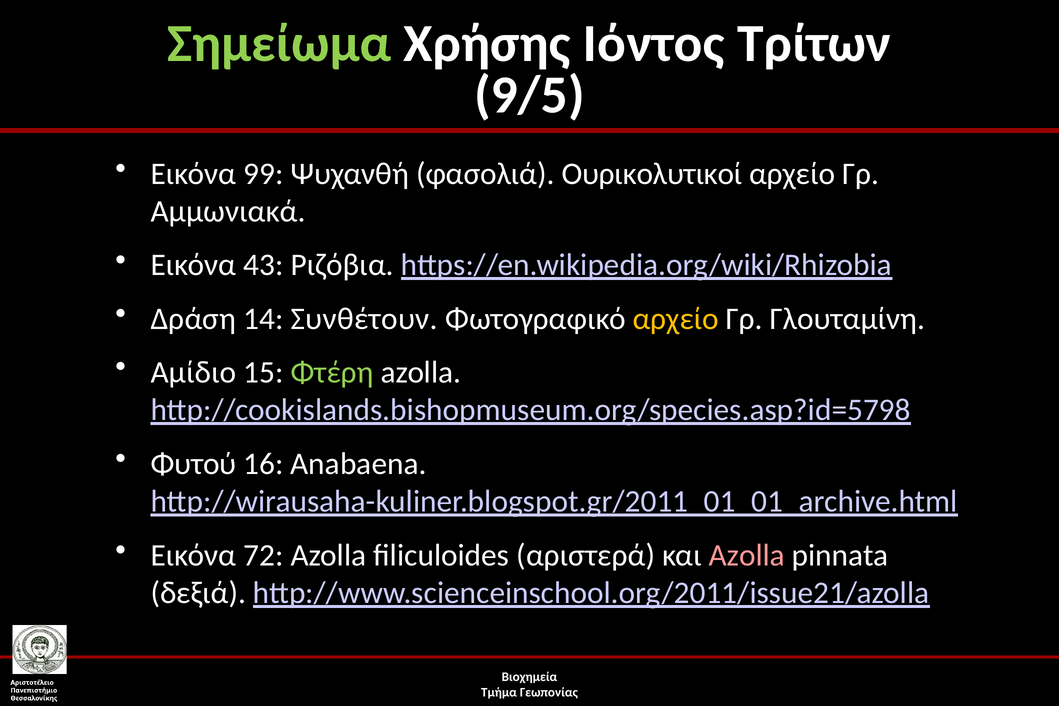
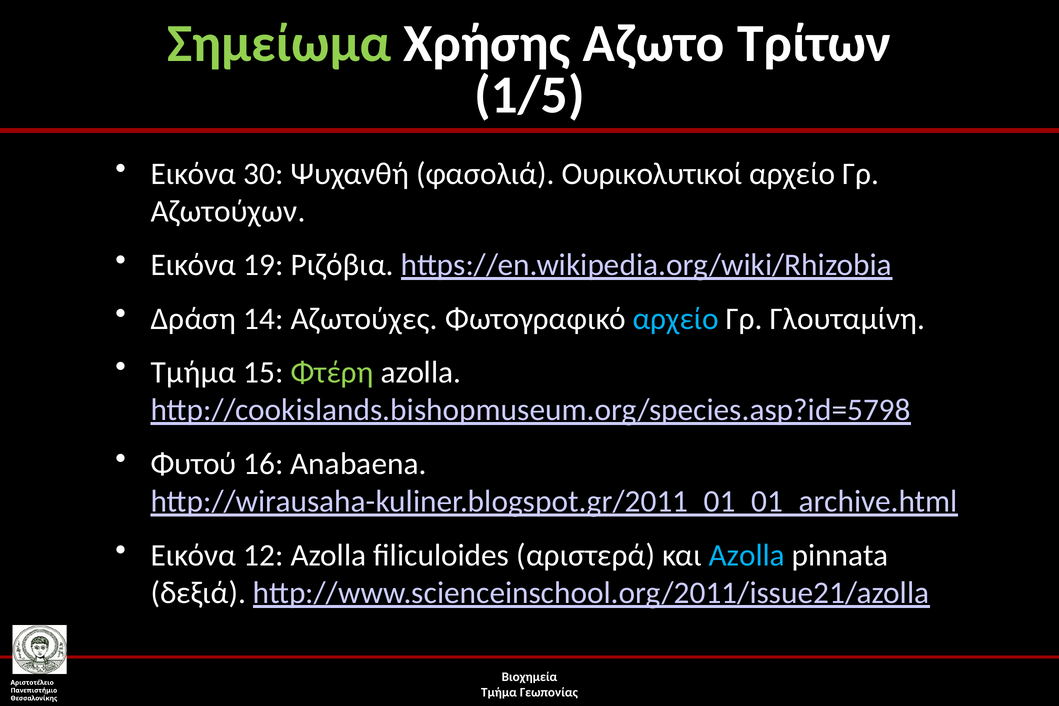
Ιόντος: Ιόντος -> Αζωτο
9/5: 9/5 -> 1/5
99: 99 -> 30
Αμμωνιακά: Αμμωνιακά -> Αζωτούχων
43: 43 -> 19
Συνθέτουν: Συνθέτουν -> Αζωτούχες
αρχείο at (676, 319) colour: yellow -> light blue
Αμίδιο at (193, 372): Αμίδιο -> Τμήμα
72: 72 -> 12
Azolla at (747, 555) colour: pink -> light blue
